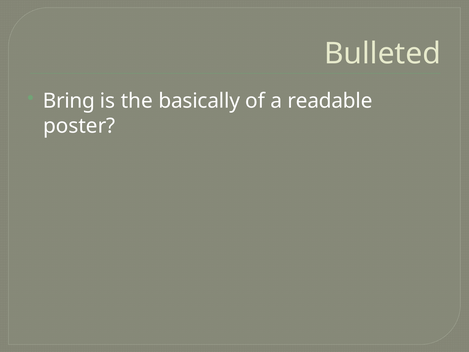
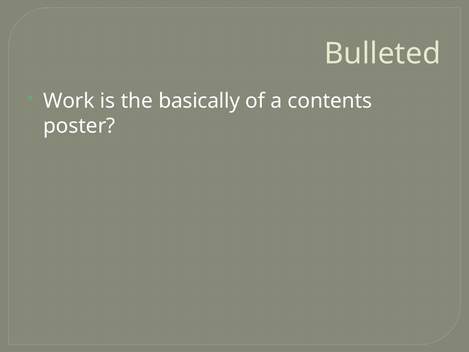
Bring: Bring -> Work
readable: readable -> contents
